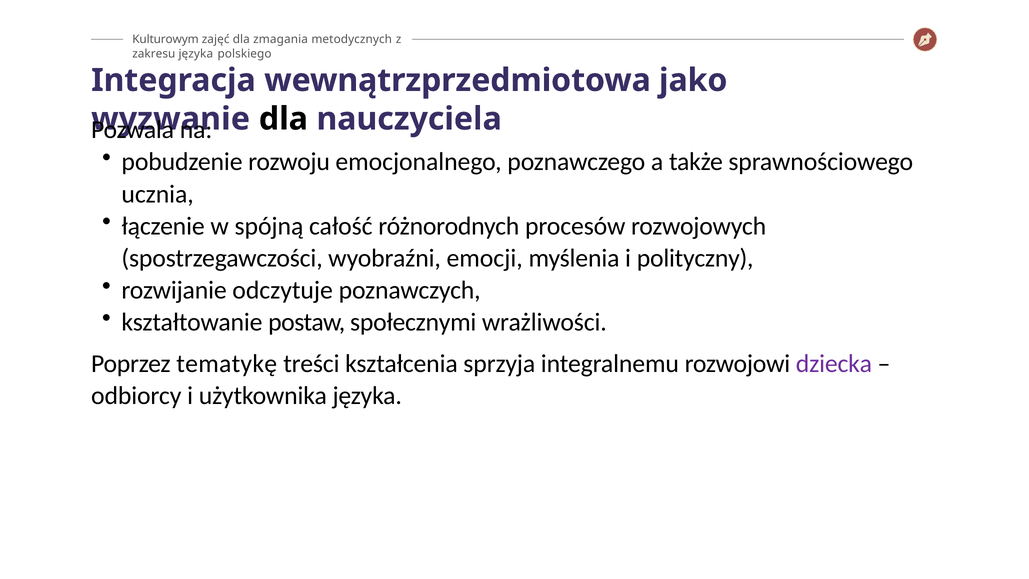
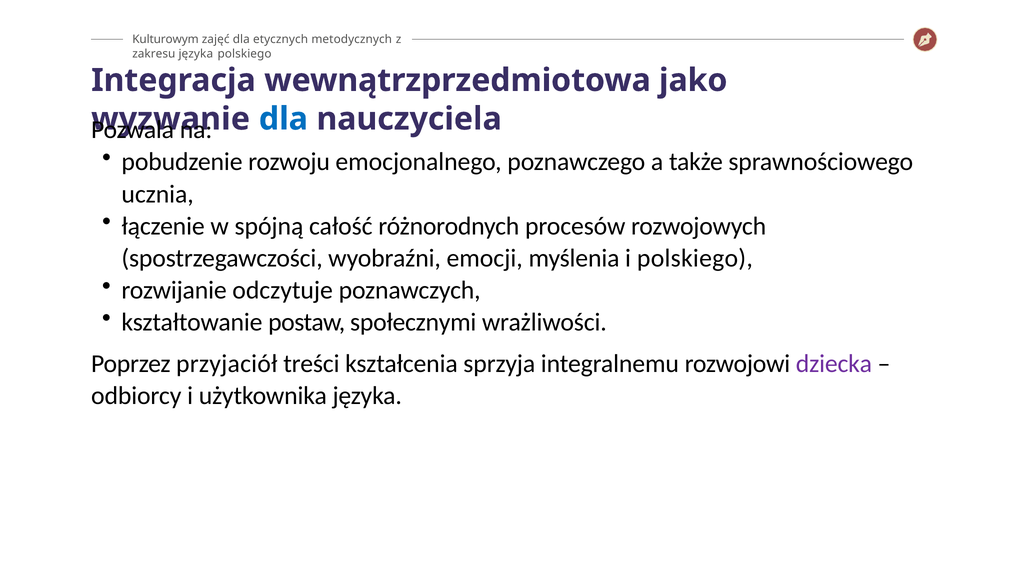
zmagania: zmagania -> etycznych
dla at (283, 119) colour: black -> blue
i polityczny: polityczny -> polskiego
tematykę: tematykę -> przyjaciół
